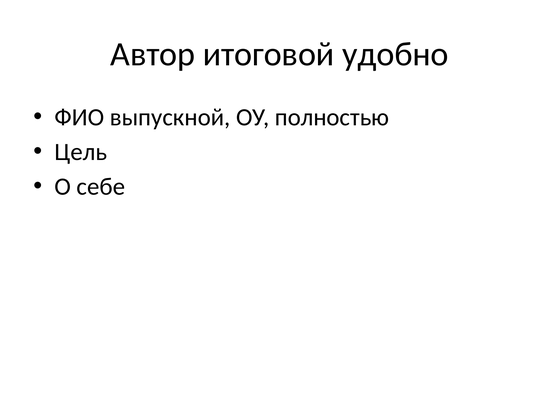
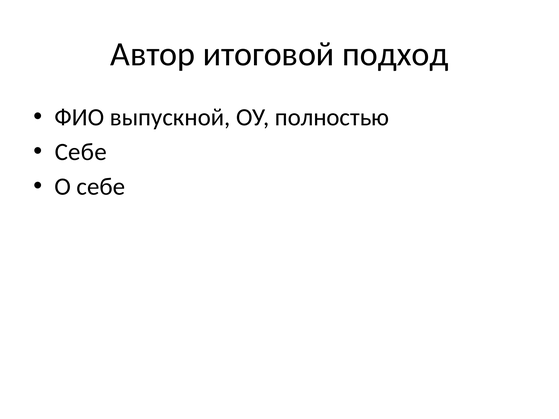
удобно: удобно -> подход
Цель at (81, 152): Цель -> Себе
